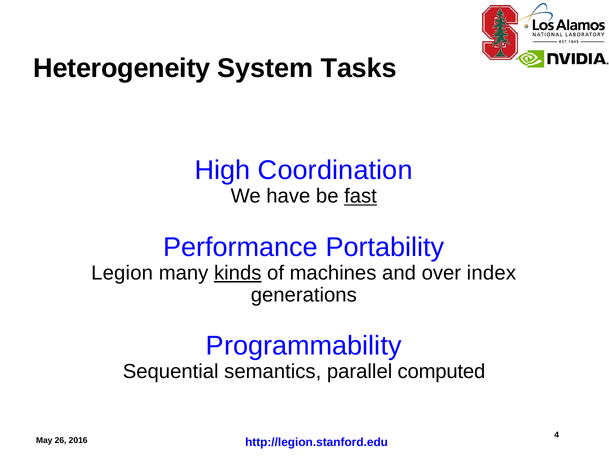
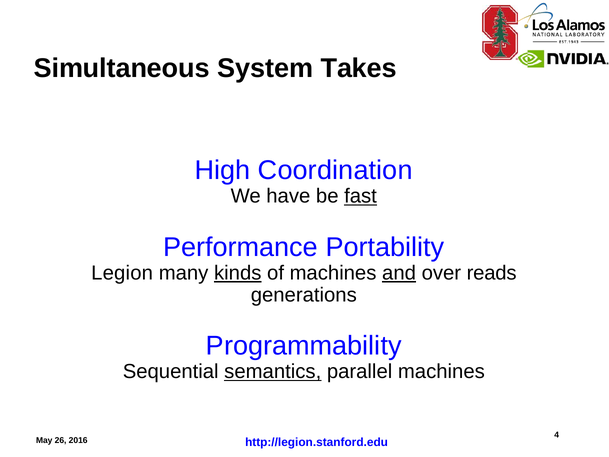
Heterogeneity: Heterogeneity -> Simultaneous
Tasks: Tasks -> Takes
and underline: none -> present
index: index -> reads
semantics underline: none -> present
parallel computed: computed -> machines
